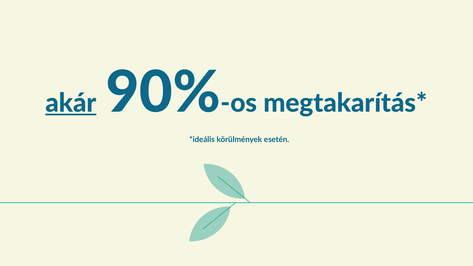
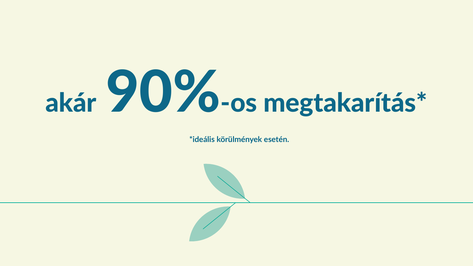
akár underline: present -> none
